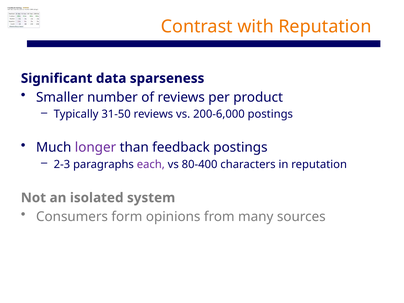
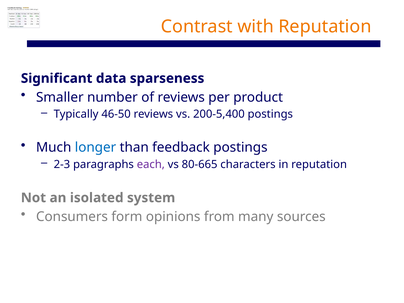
31-50: 31-50 -> 46-50
200-6,000: 200-6,000 -> 200-5,400
longer colour: purple -> blue
80-400: 80-400 -> 80-665
